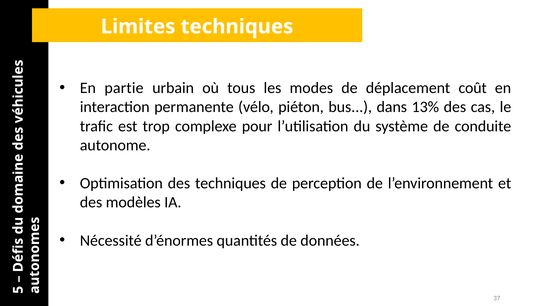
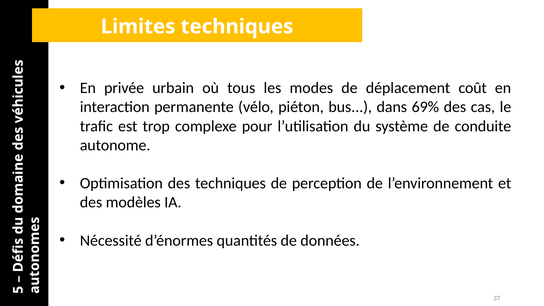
partie: partie -> privée
13%: 13% -> 69%
